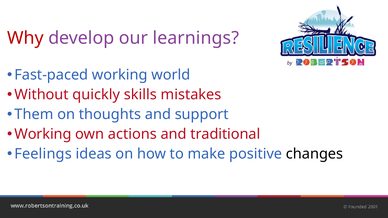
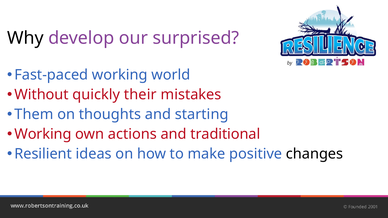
Why colour: red -> black
learnings: learnings -> surprised
skills: skills -> their
support: support -> starting
Feelings: Feelings -> Resilient
